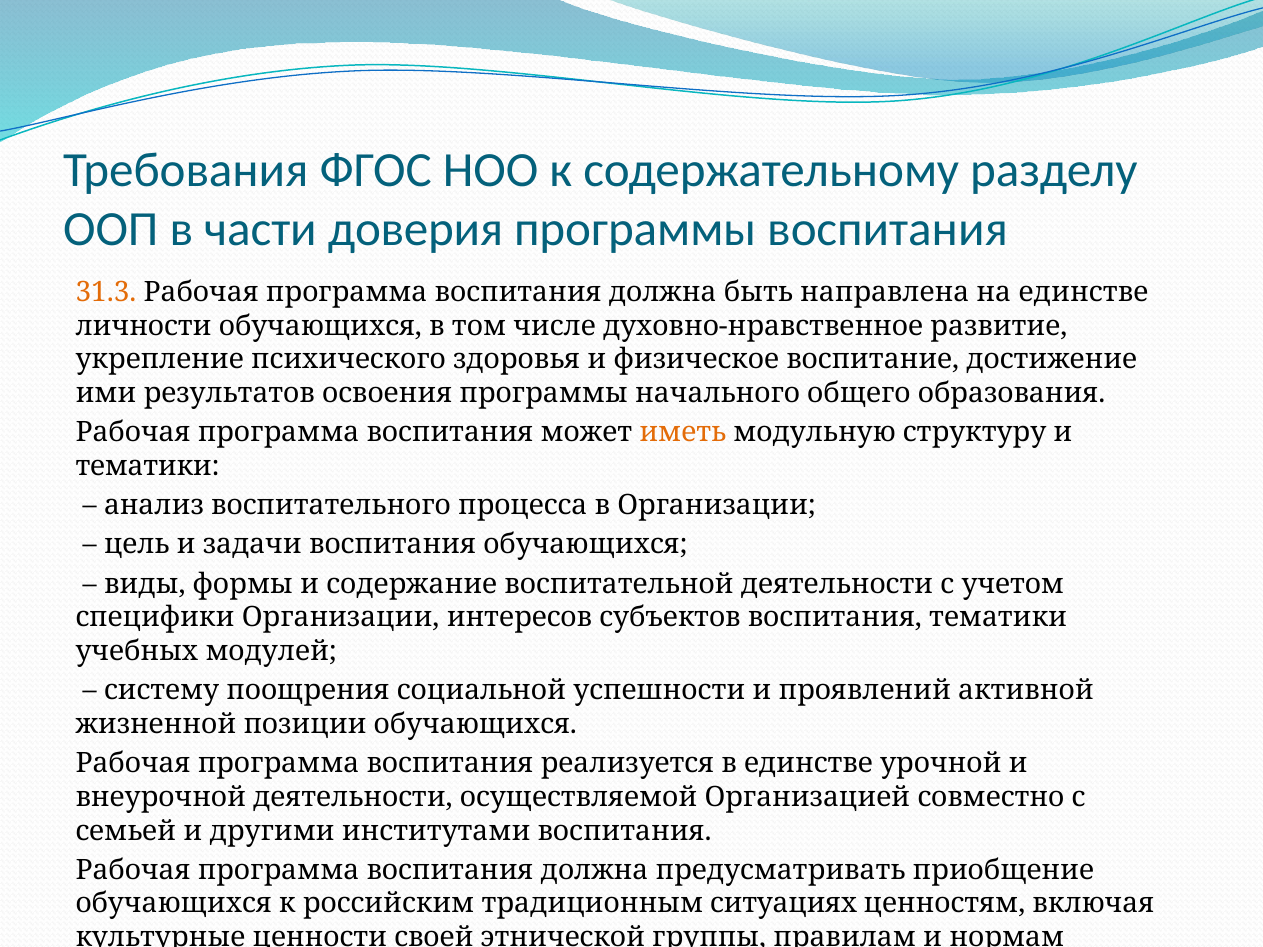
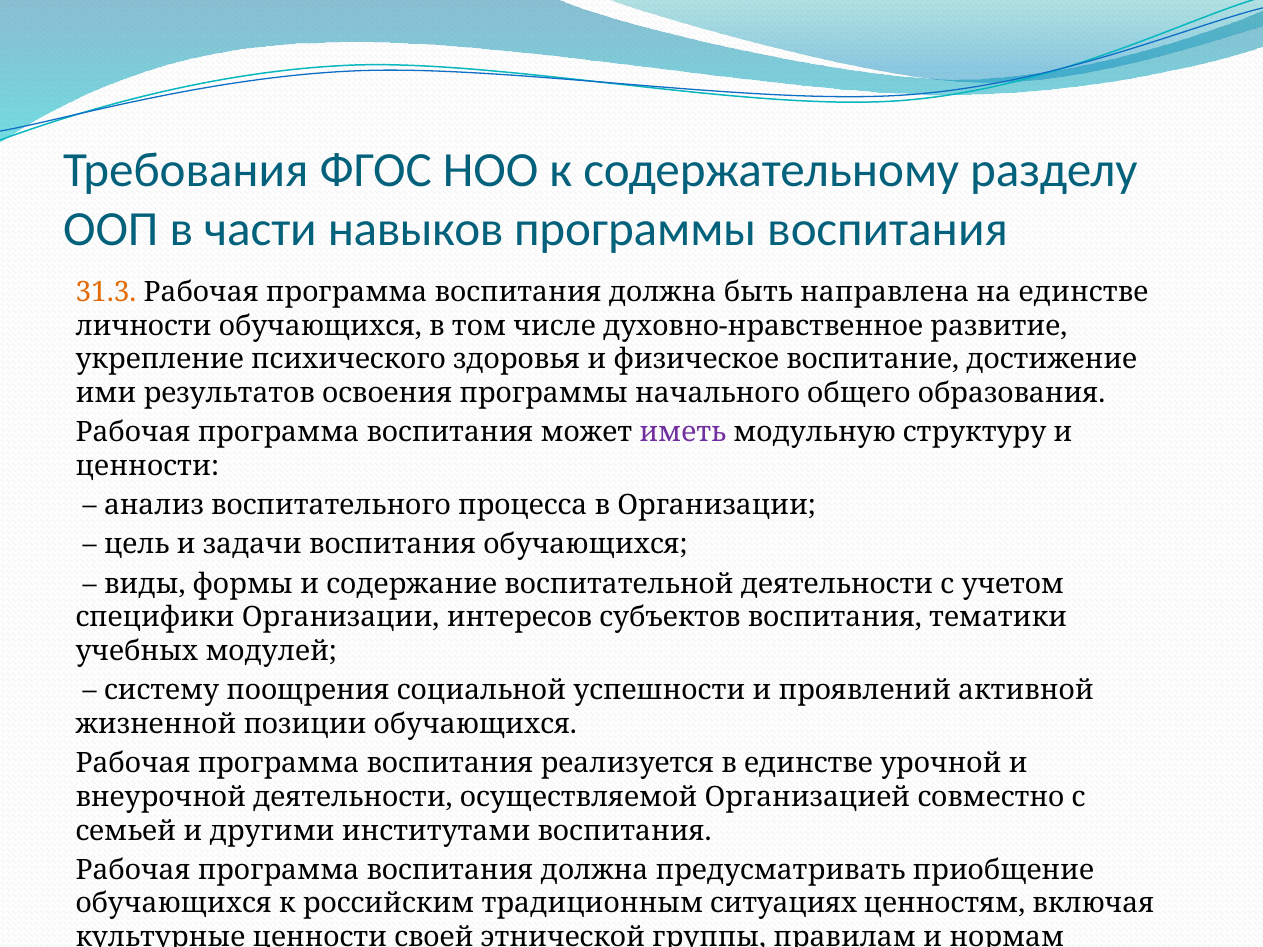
доверия: доверия -> навыков
иметь colour: orange -> purple
тематики at (148, 466): тематики -> ценности
